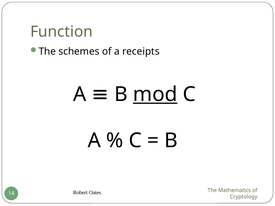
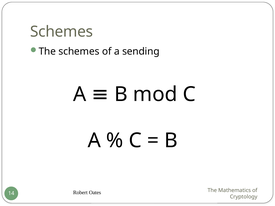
Function at (61, 32): Function -> Schemes
receipts: receipts -> sending
mod underline: present -> none
